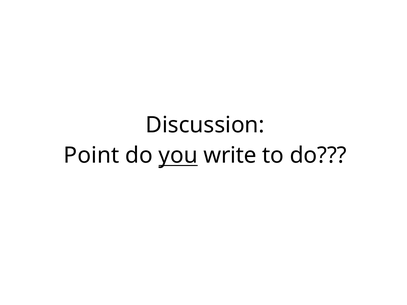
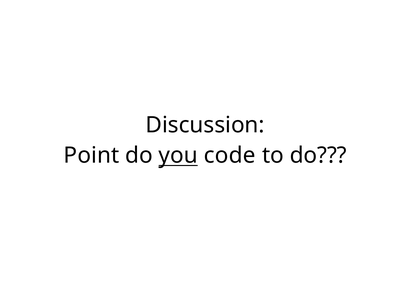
write: write -> code
